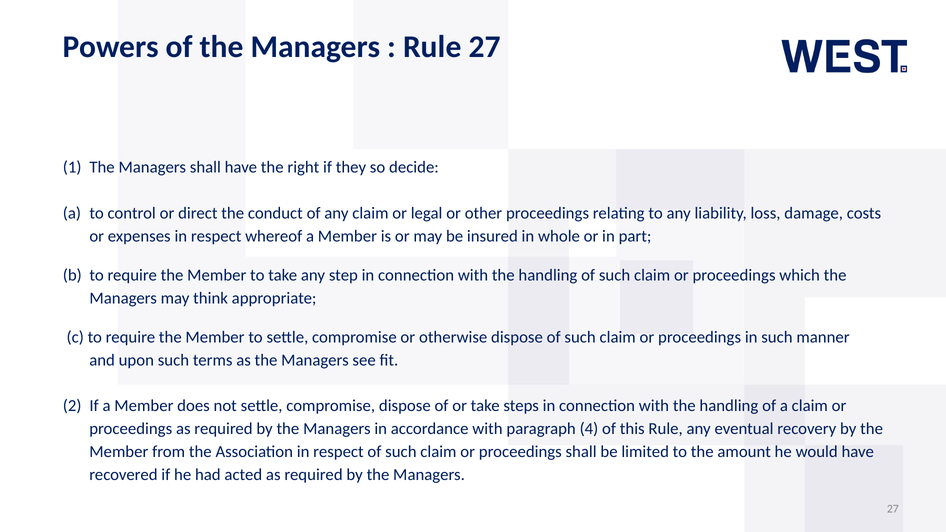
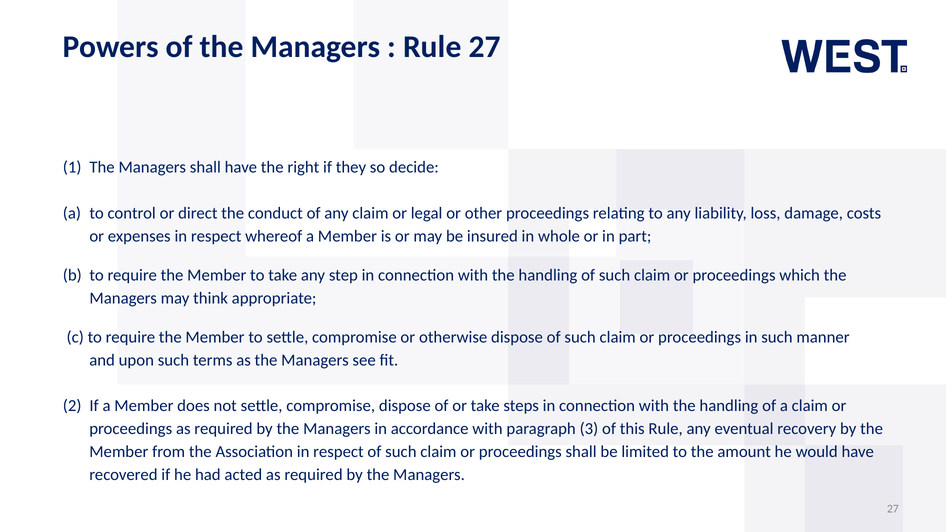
4: 4 -> 3
